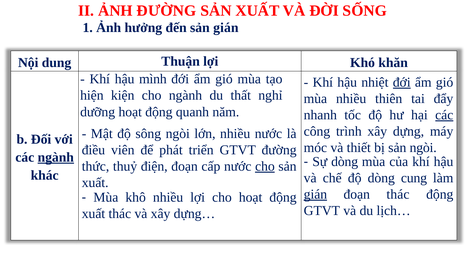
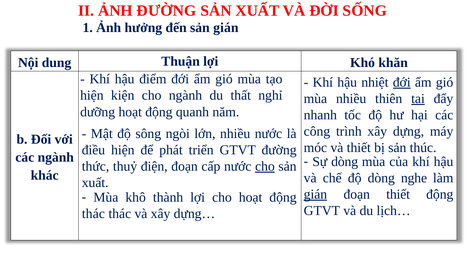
mình: mình -> điểm
tai underline: none -> present
các at (444, 115) underline: present -> none
sản ngòi: ngòi -> thúc
điều viên: viên -> hiện
ngành at (56, 157) underline: present -> none
cung: cung -> nghe
đoạn thác: thác -> thiết
khô nhiều: nhiều -> thành
xuất at (93, 213): xuất -> thác
